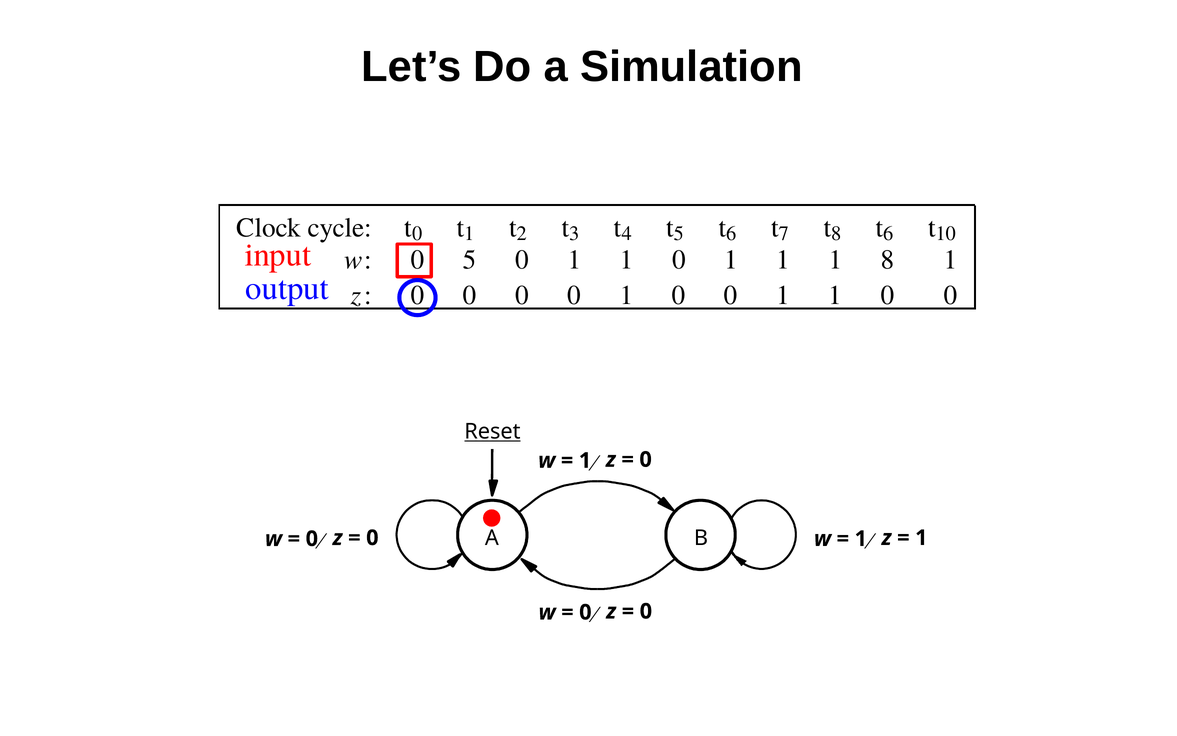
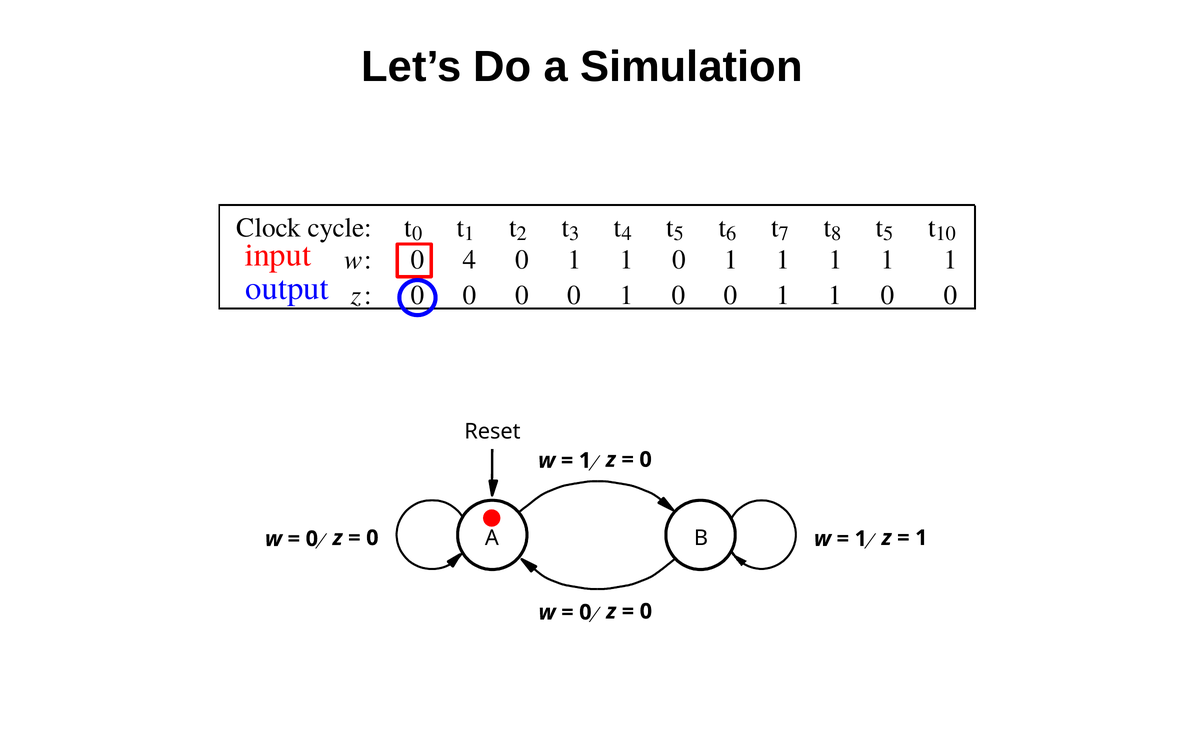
8 t 6: 6 -> 5
0 5: 5 -> 4
8 at (888, 260): 8 -> 1
Reset underline: present -> none
